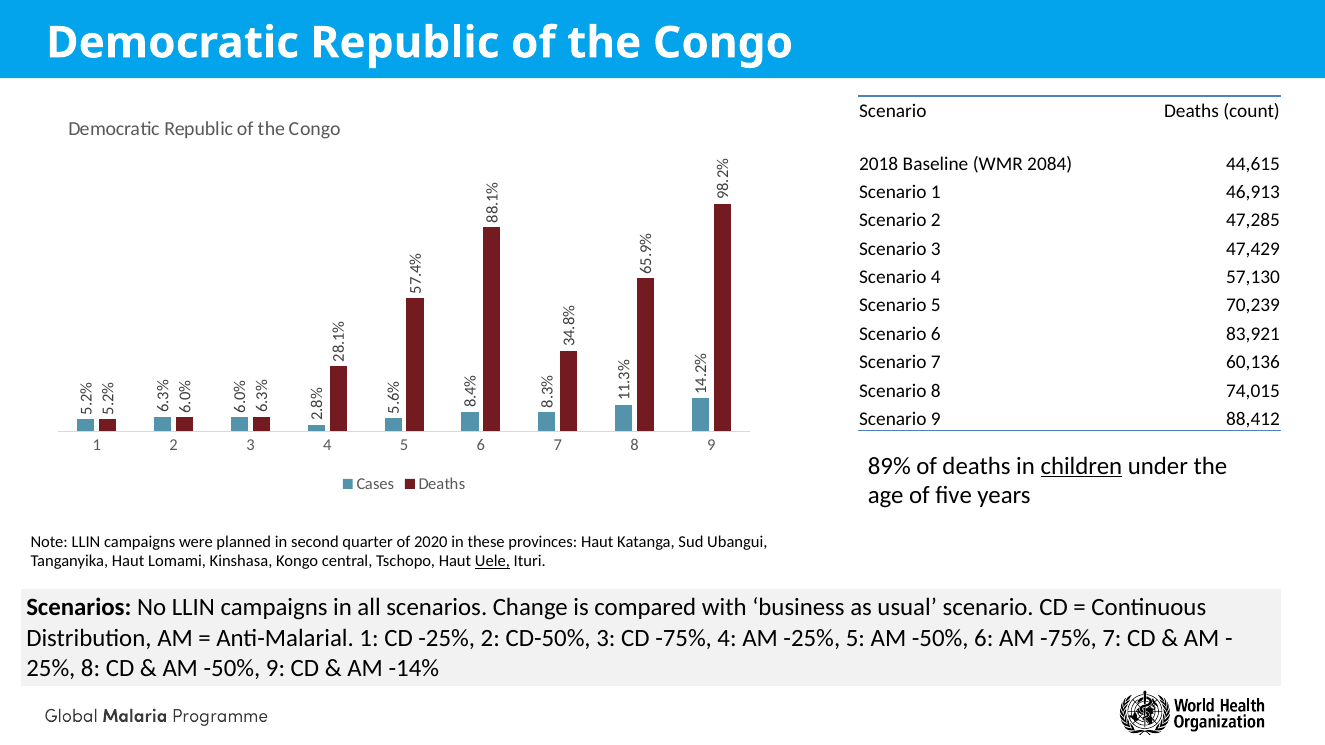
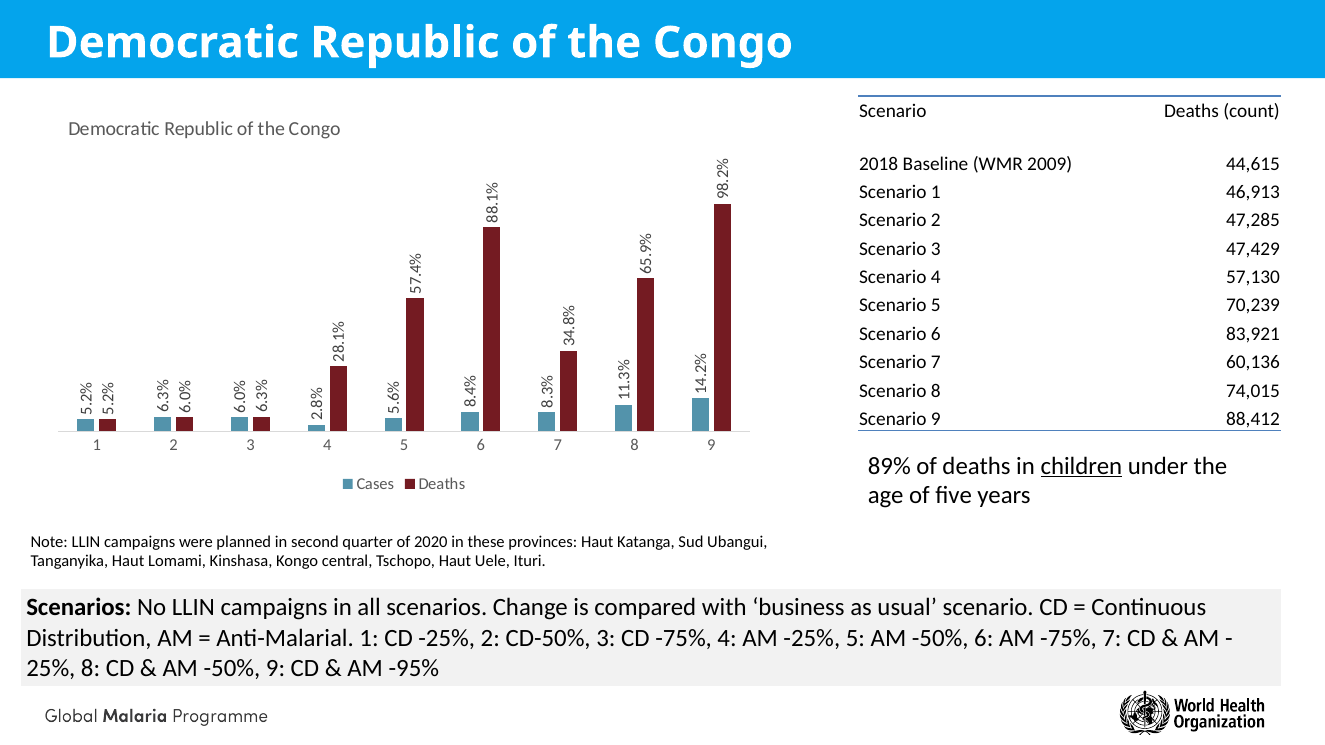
2084: 2084 -> 2009
Uele underline: present -> none
-14%: -14% -> -95%
